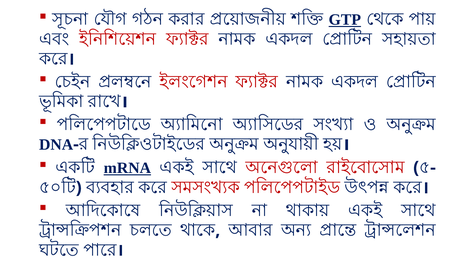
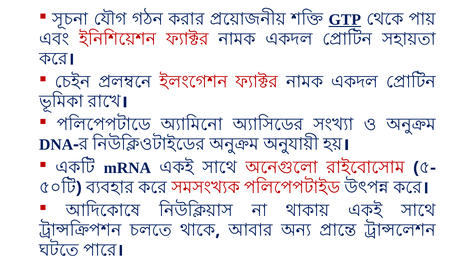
mRNA underline: present -> none
